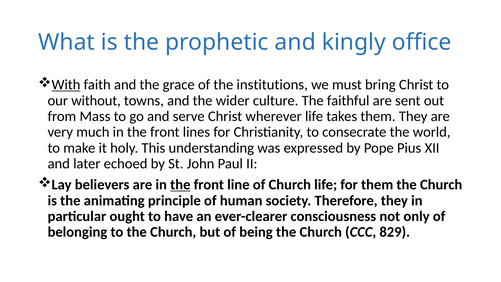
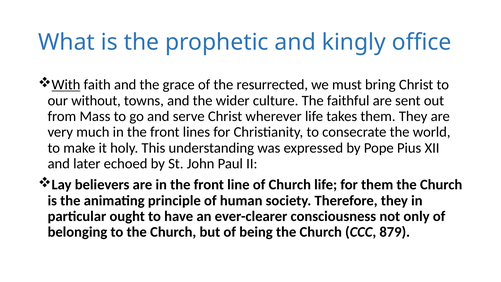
institutions: institutions -> resurrected
the at (180, 185) underline: present -> none
829: 829 -> 879
